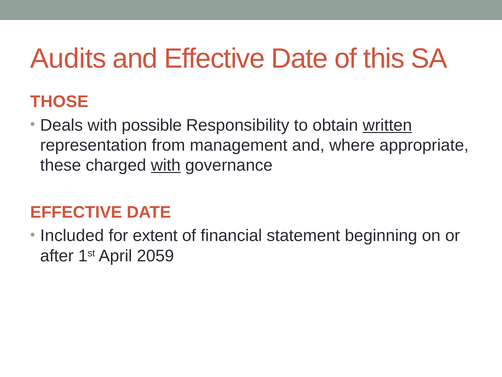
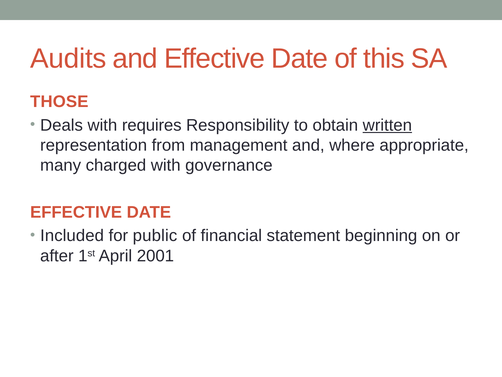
possible: possible -> requires
these: these -> many
with at (166, 165) underline: present -> none
extent: extent -> public
2059: 2059 -> 2001
